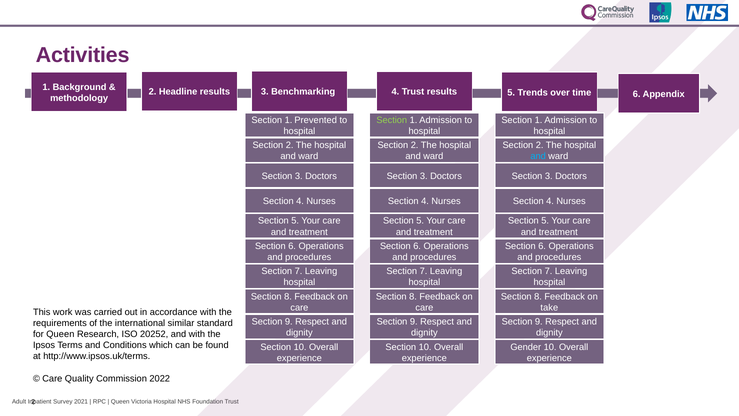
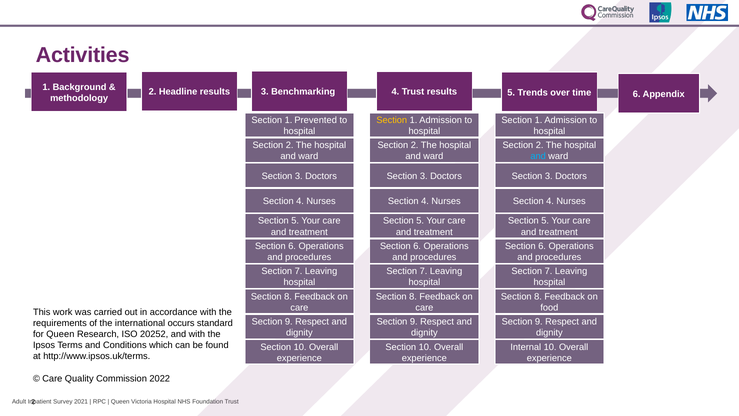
Section at (392, 120) colour: light green -> yellow
take: take -> food
similar: similar -> occurs
Gender: Gender -> Internal
